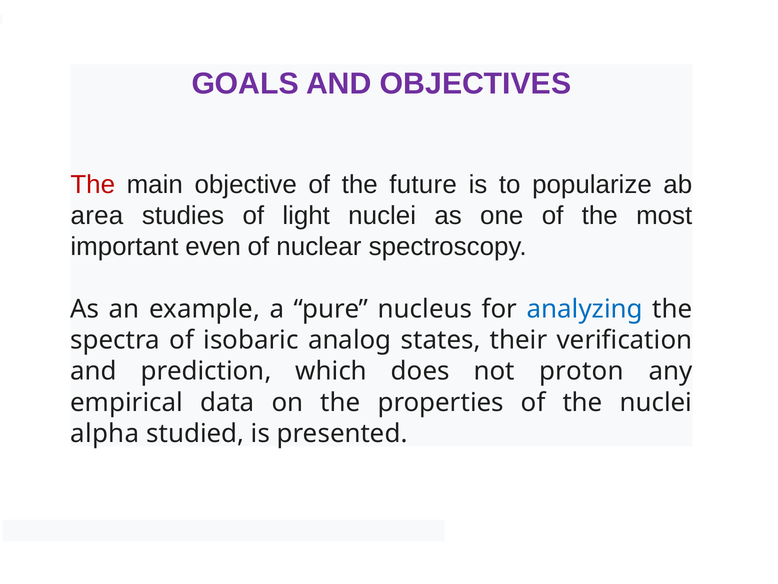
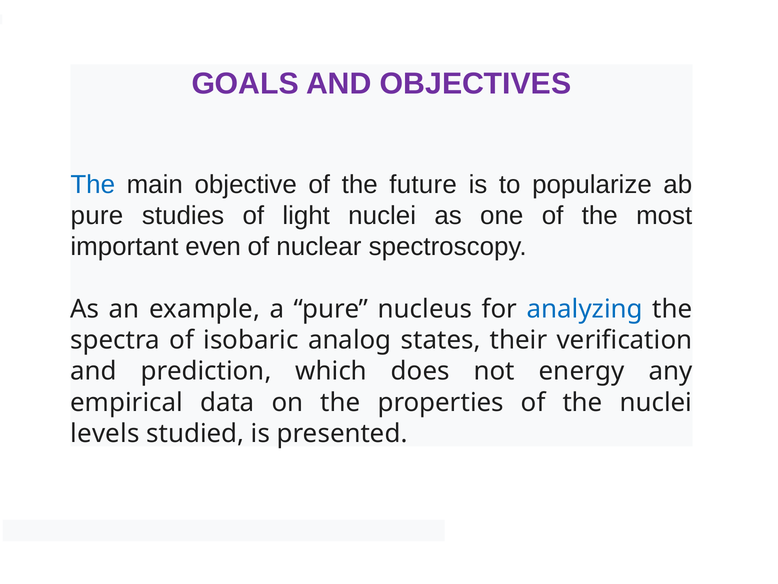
The at (93, 184) colour: red -> blue
area at (97, 215): area -> pure
proton: proton -> energy
alpha: alpha -> levels
